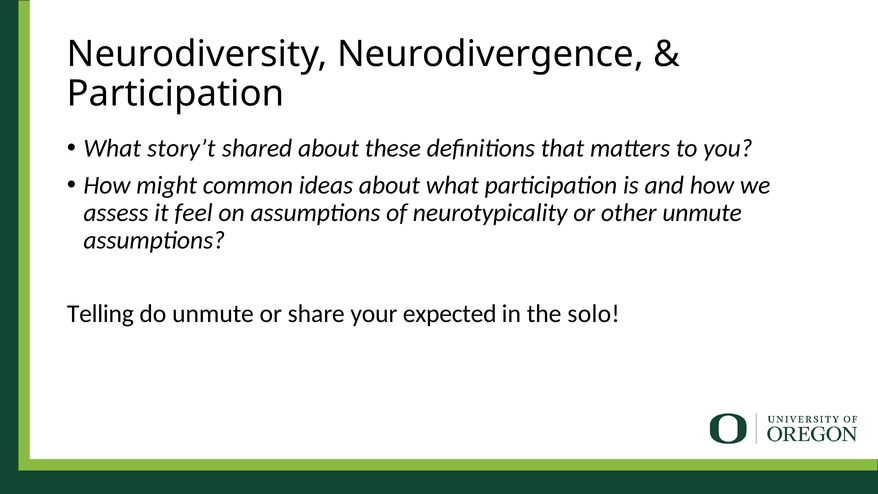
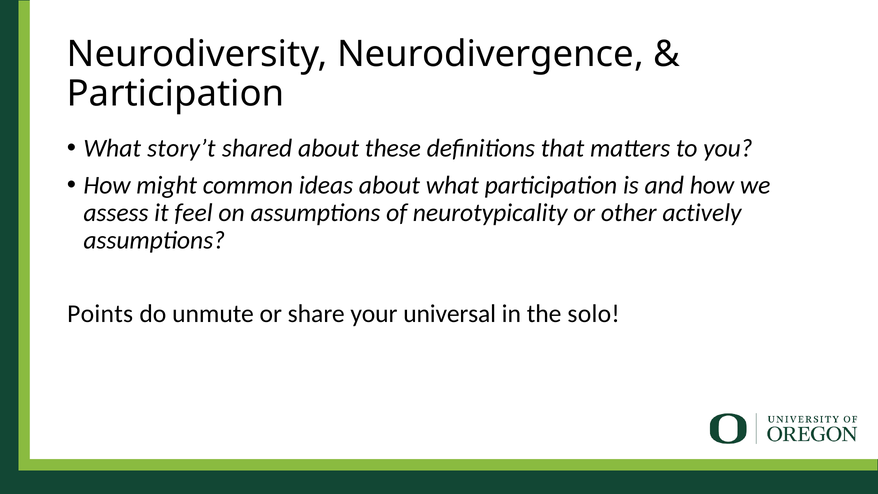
other unmute: unmute -> actively
Telling: Telling -> Points
expected: expected -> universal
